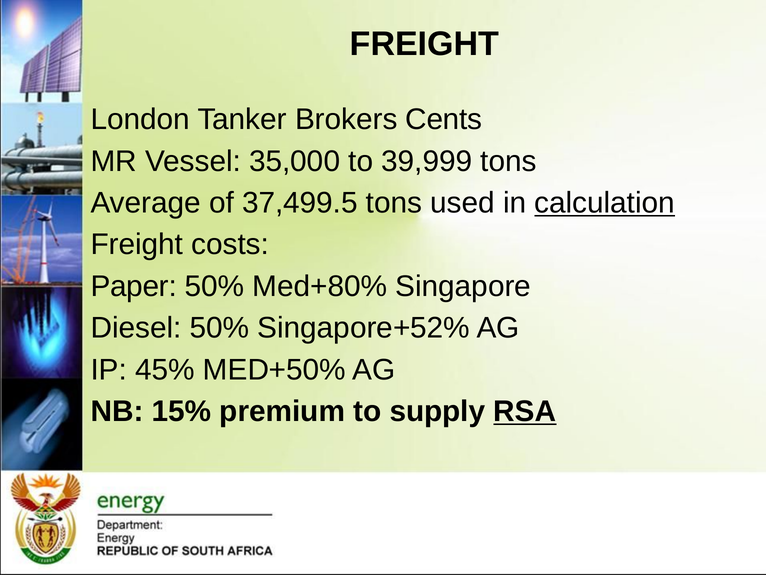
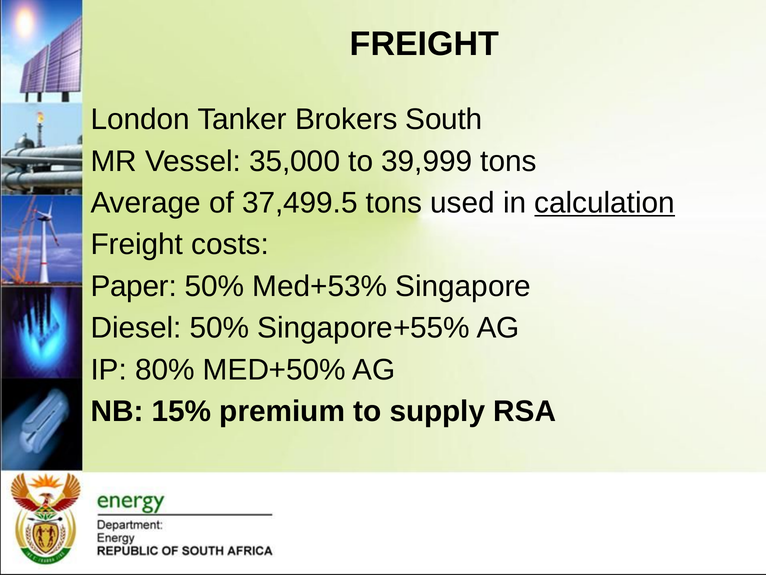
Cents: Cents -> South
Med+80%: Med+80% -> Med+53%
Singapore+52%: Singapore+52% -> Singapore+55%
45%: 45% -> 80%
RSA underline: present -> none
